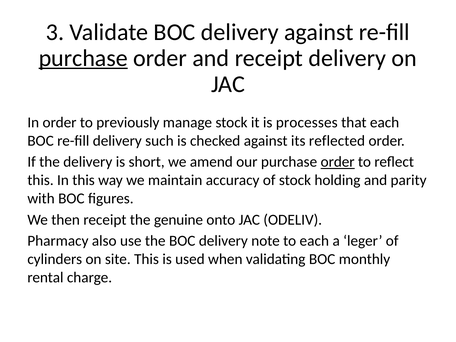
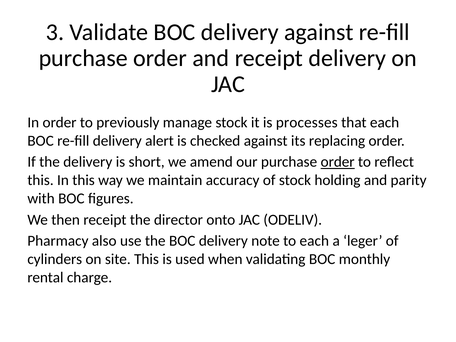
purchase at (83, 58) underline: present -> none
such: such -> alert
reflected: reflected -> replacing
genuine: genuine -> director
